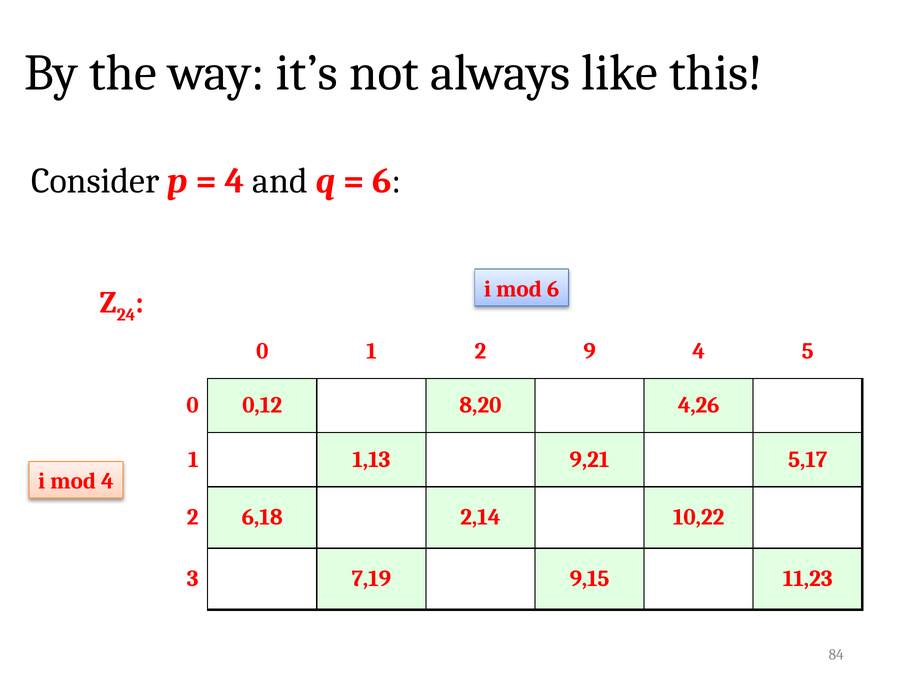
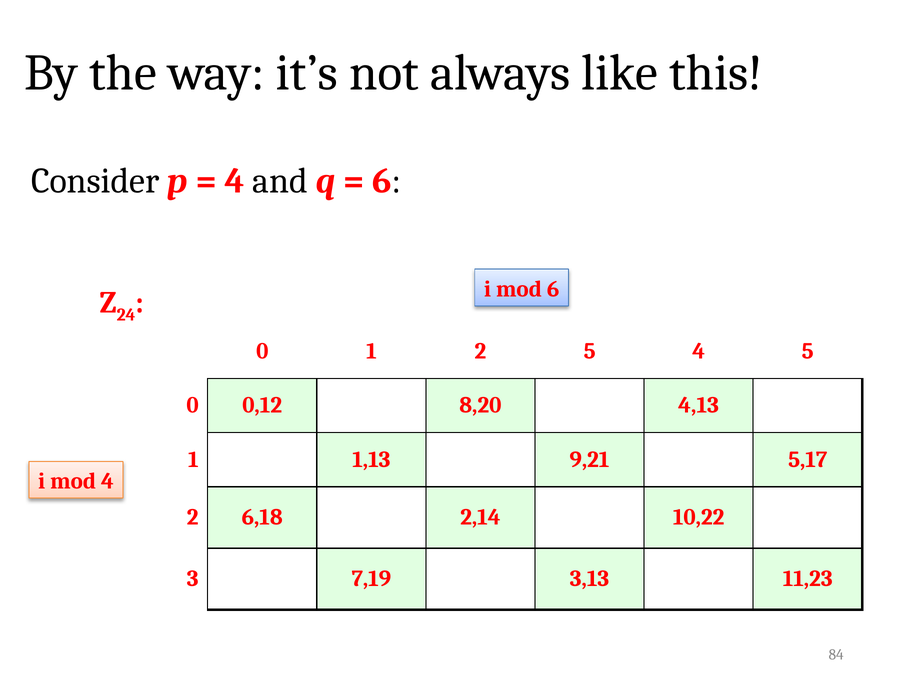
2 9: 9 -> 5
4,26: 4,26 -> 4,13
9,15: 9,15 -> 3,13
